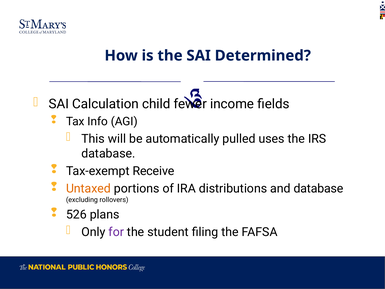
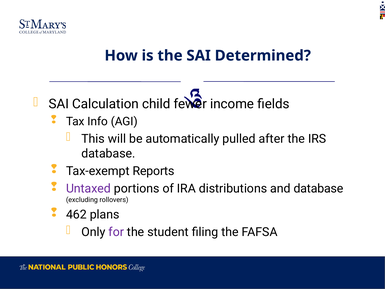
uses: uses -> after
Receive: Receive -> Reports
Untaxed colour: orange -> purple
526: 526 -> 462
